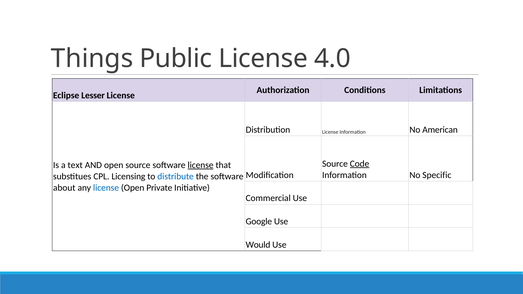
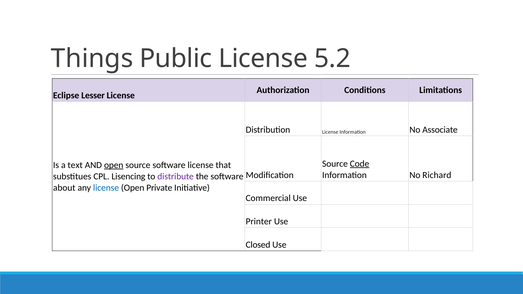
4.0: 4.0 -> 5.2
American: American -> Associate
open at (114, 165) underline: none -> present
license at (201, 165) underline: present -> none
Specific: Specific -> Richard
Licensing: Licensing -> Lisencing
distribute colour: blue -> purple
Google: Google -> Printer
Would: Would -> Closed
